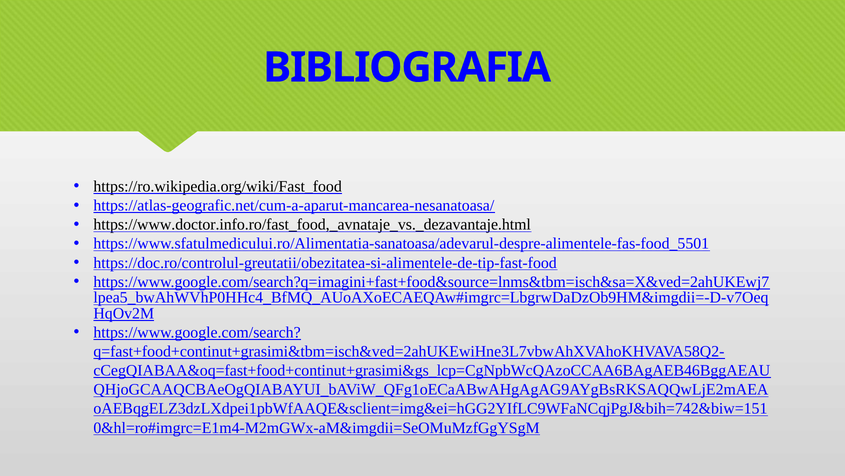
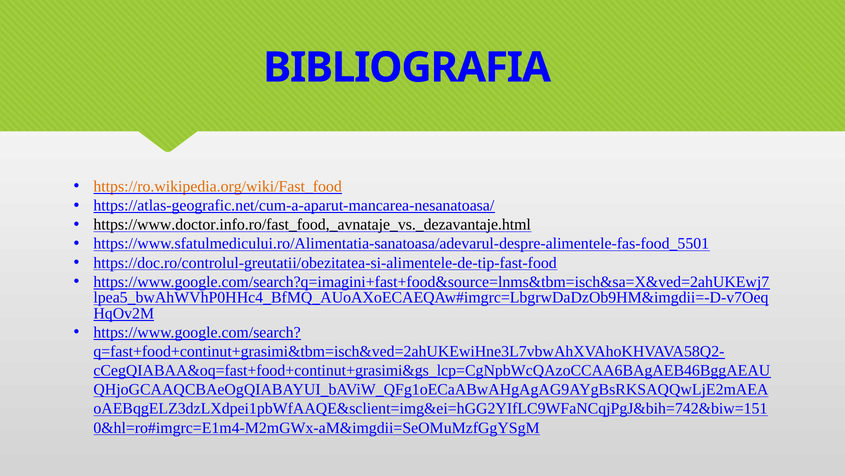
https://ro.wikipedia.org/wiki/Fast_food colour: black -> orange
